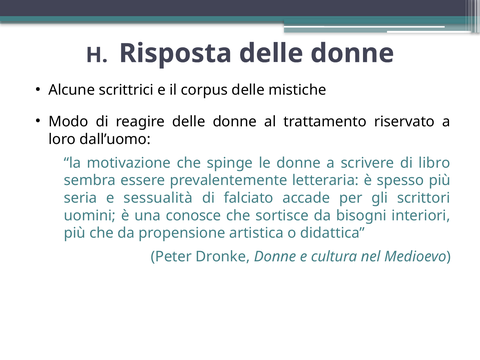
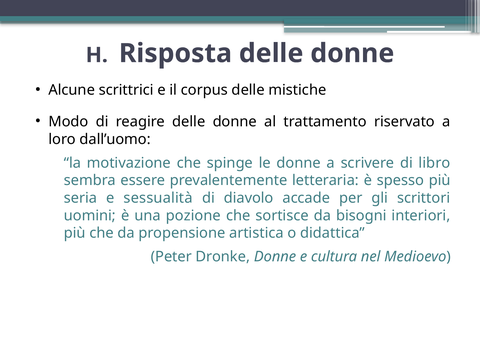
falciato: falciato -> diavolo
conosce: conosce -> pozione
